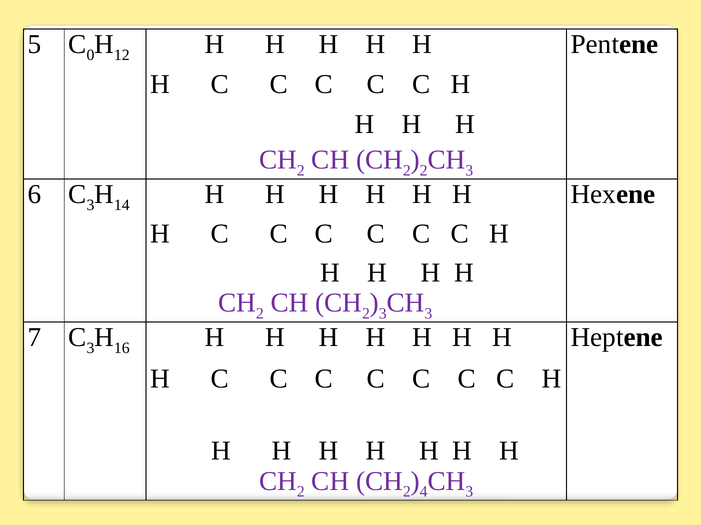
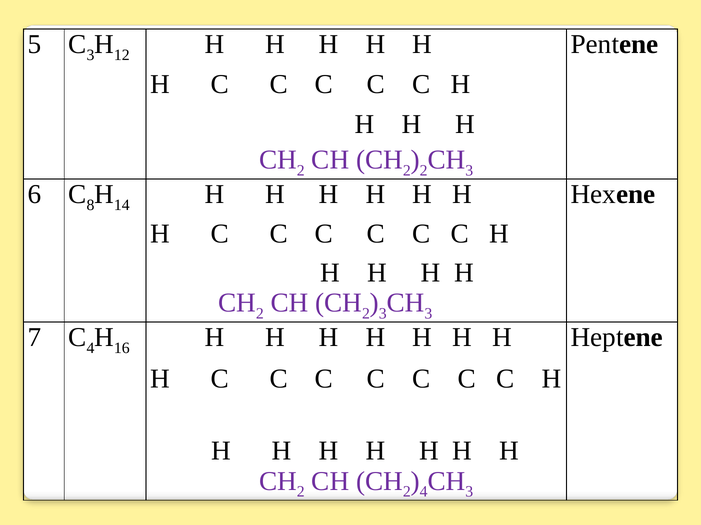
C 0: 0 -> 3
6 C 3: 3 -> 8
7 C 3: 3 -> 4
